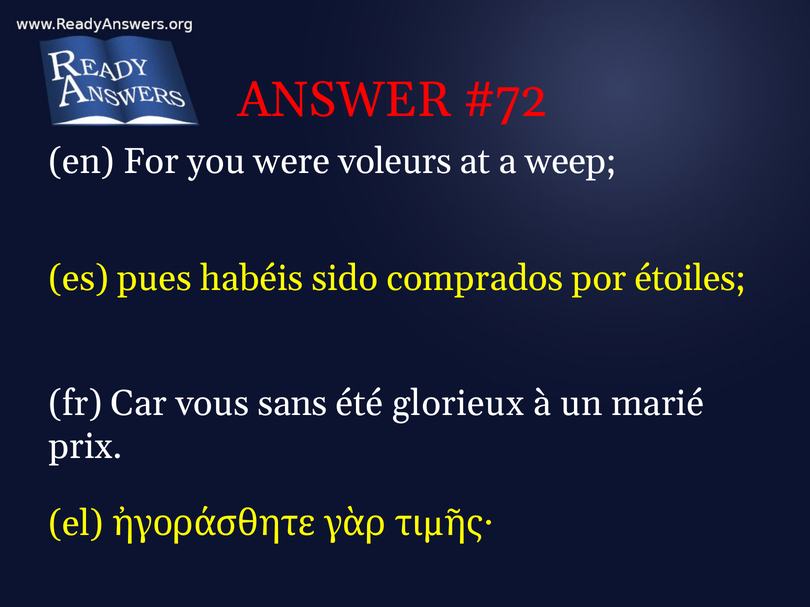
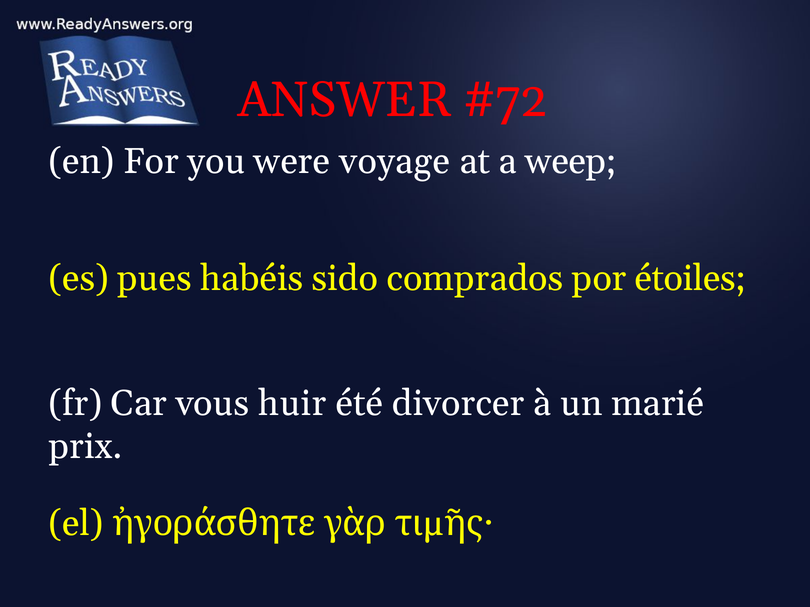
voleurs: voleurs -> voyage
sans: sans -> huir
glorieux: glorieux -> divorcer
